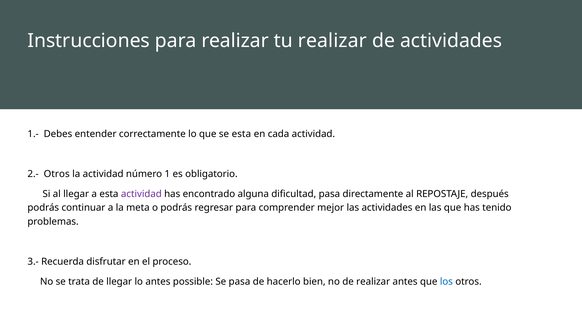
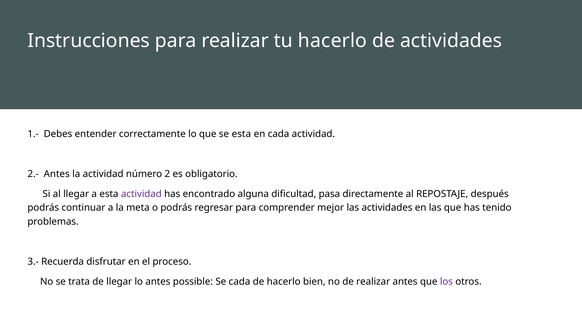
tu realizar: realizar -> hacerlo
2.- Otros: Otros -> Antes
1: 1 -> 2
Se pasa: pasa -> cada
los colour: blue -> purple
